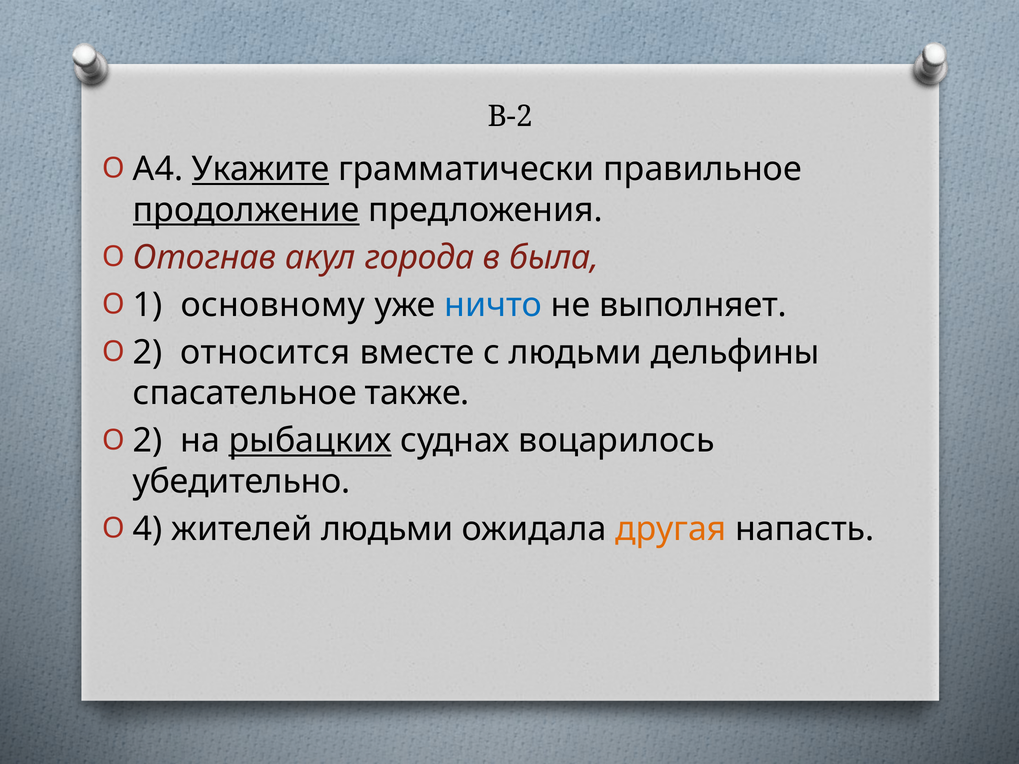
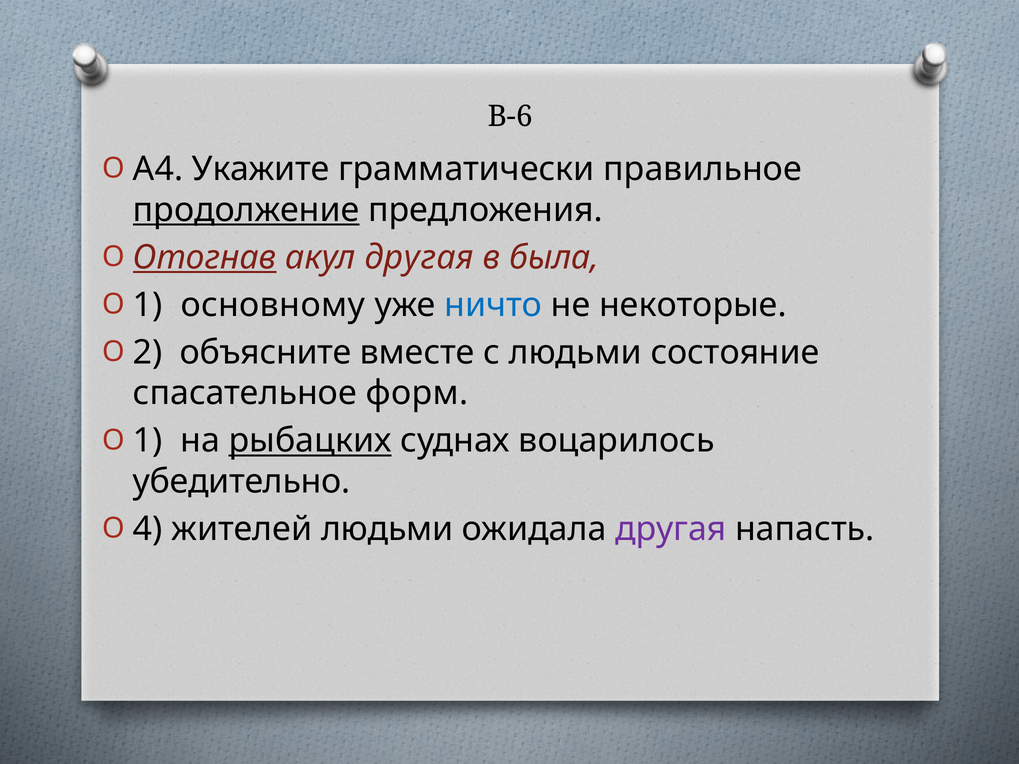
В-2: В-2 -> В-6
Укажите underline: present -> none
Отогнав underline: none -> present
акул города: города -> другая
выполняет: выполняет -> некоторые
относится: относится -> объясните
дельфины: дельфины -> состояние
также: также -> форм
2 at (148, 441): 2 -> 1
другая at (671, 529) colour: orange -> purple
